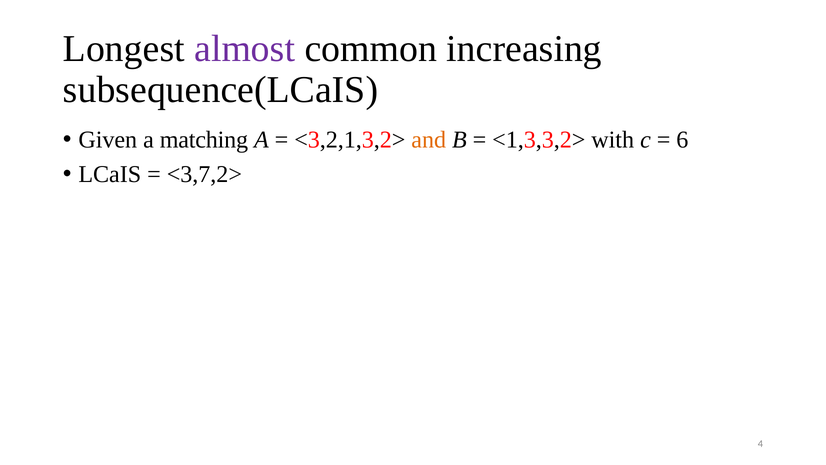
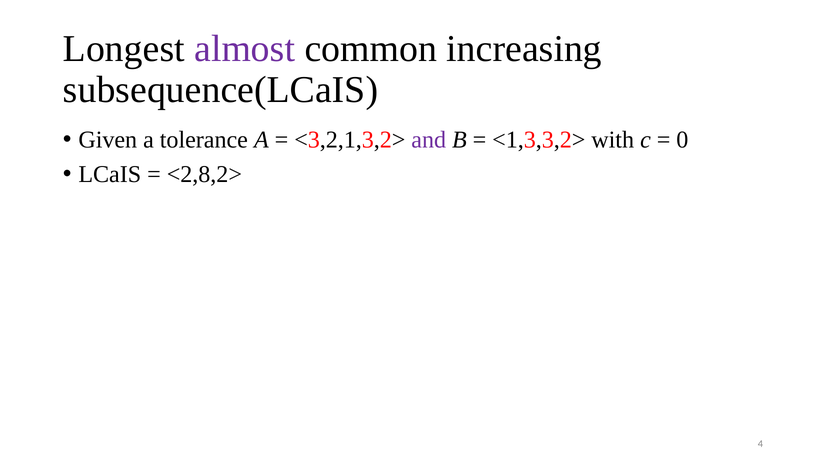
matching: matching -> tolerance
and colour: orange -> purple
6: 6 -> 0
<3,7,2>: <3,7,2> -> <2,8,2>
